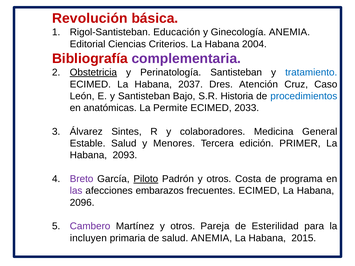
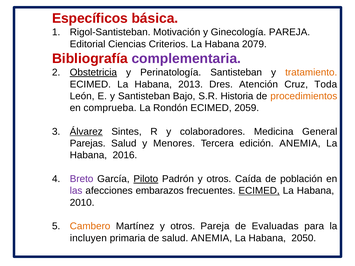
Revolución: Revolución -> Específicos
Educación: Educación -> Motivación
Ginecología ANEMIA: ANEMIA -> PAREJA
2004: 2004 -> 2079
tratamiento colour: blue -> orange
2037: 2037 -> 2013
Caso: Caso -> Toda
procedimientos colour: blue -> orange
anatómicas: anatómicas -> comprueba
Permite: Permite -> Rondón
2033: 2033 -> 2059
Álvarez underline: none -> present
Estable: Estable -> Parejas
edición PRIMER: PRIMER -> ANEMIA
2093: 2093 -> 2016
Costa: Costa -> Caída
programa: programa -> población
ECIMED at (259, 191) underline: none -> present
2096: 2096 -> 2010
Cambero colour: purple -> orange
Esterilidad: Esterilidad -> Evaluadas
2015: 2015 -> 2050
